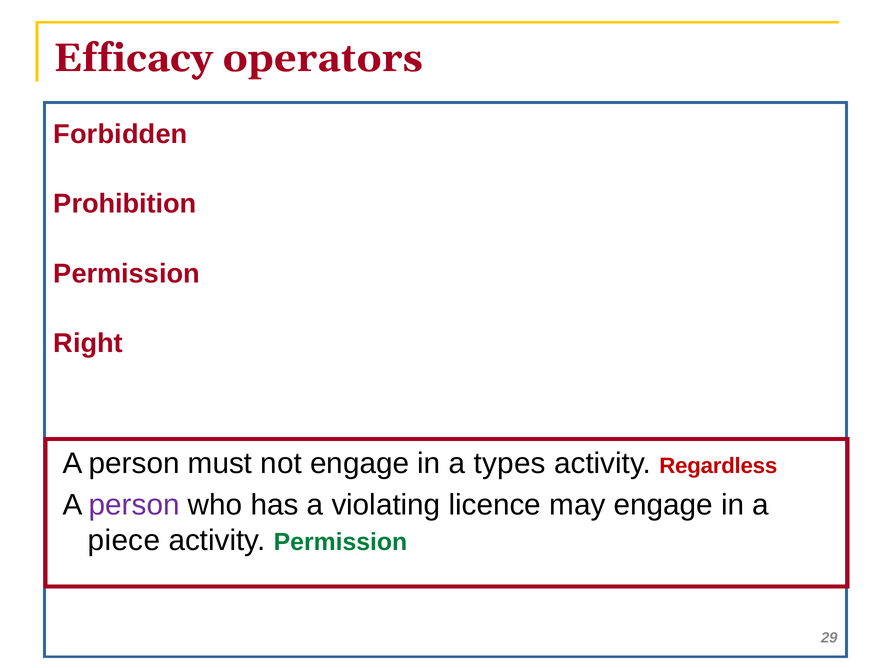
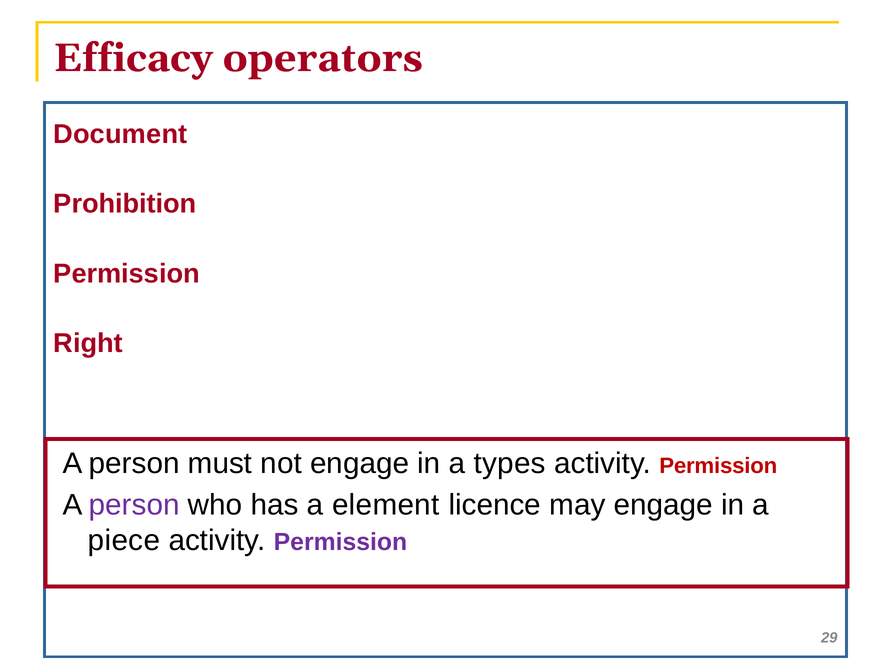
Forbidden: Forbidden -> Document
Regardless at (718, 466): Regardless -> Permission
violating: violating -> element
Permission at (340, 542) colour: green -> purple
